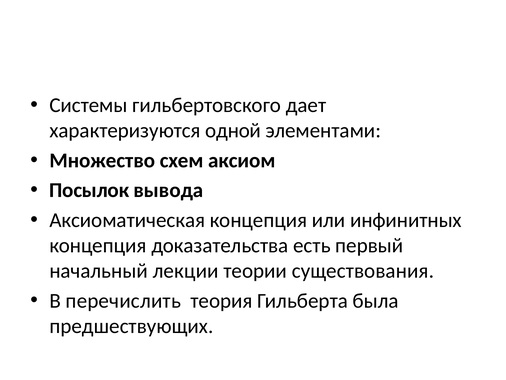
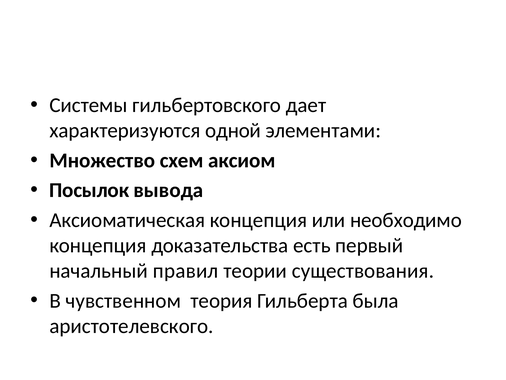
инфинитных: инфинитных -> необходимо
лекции: лекции -> правил
перечислить: перечислить -> чувственном
предшествующих: предшествующих -> аристотелевского
